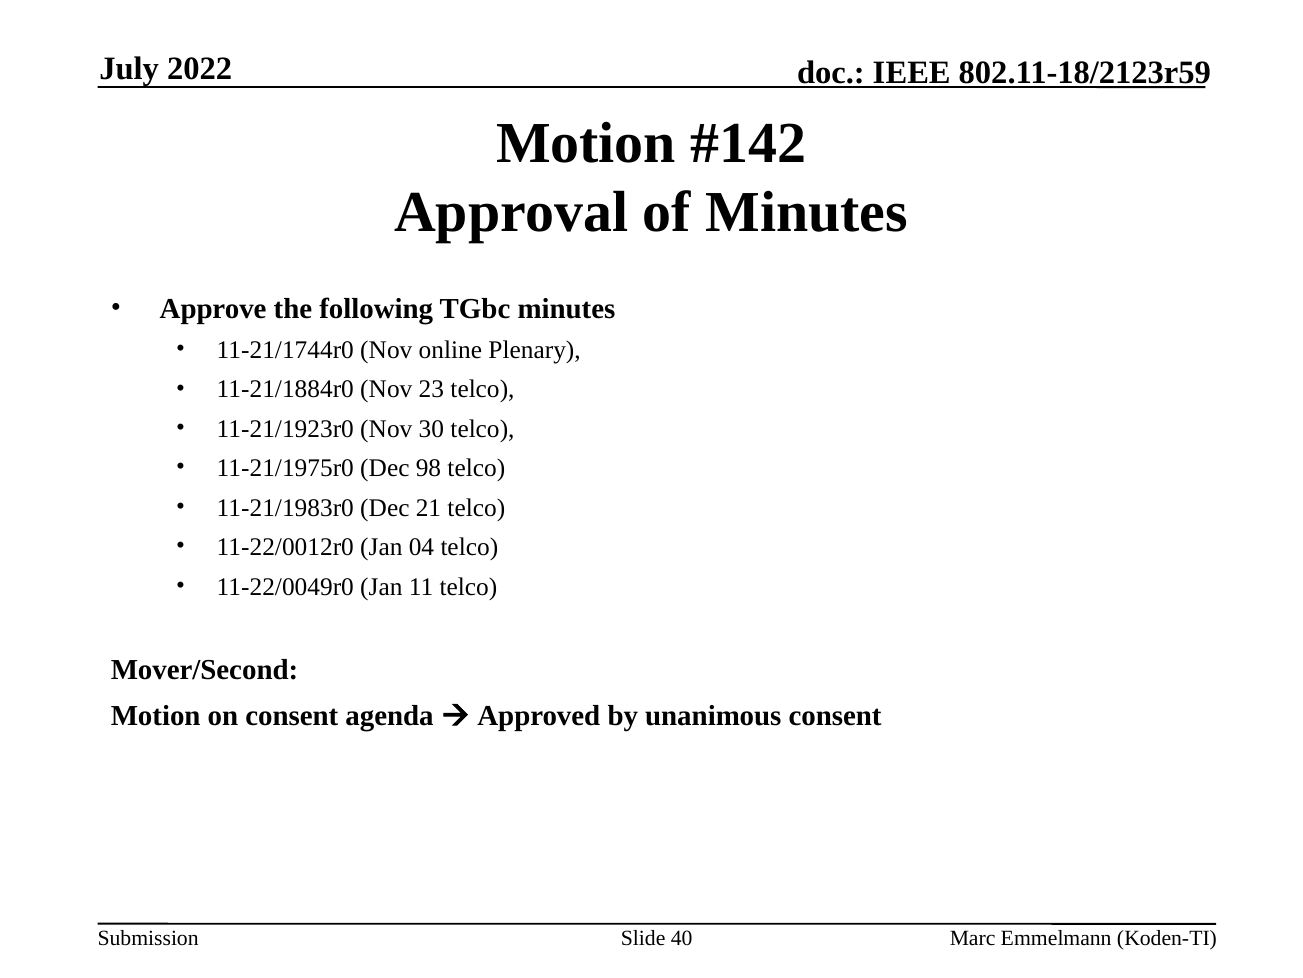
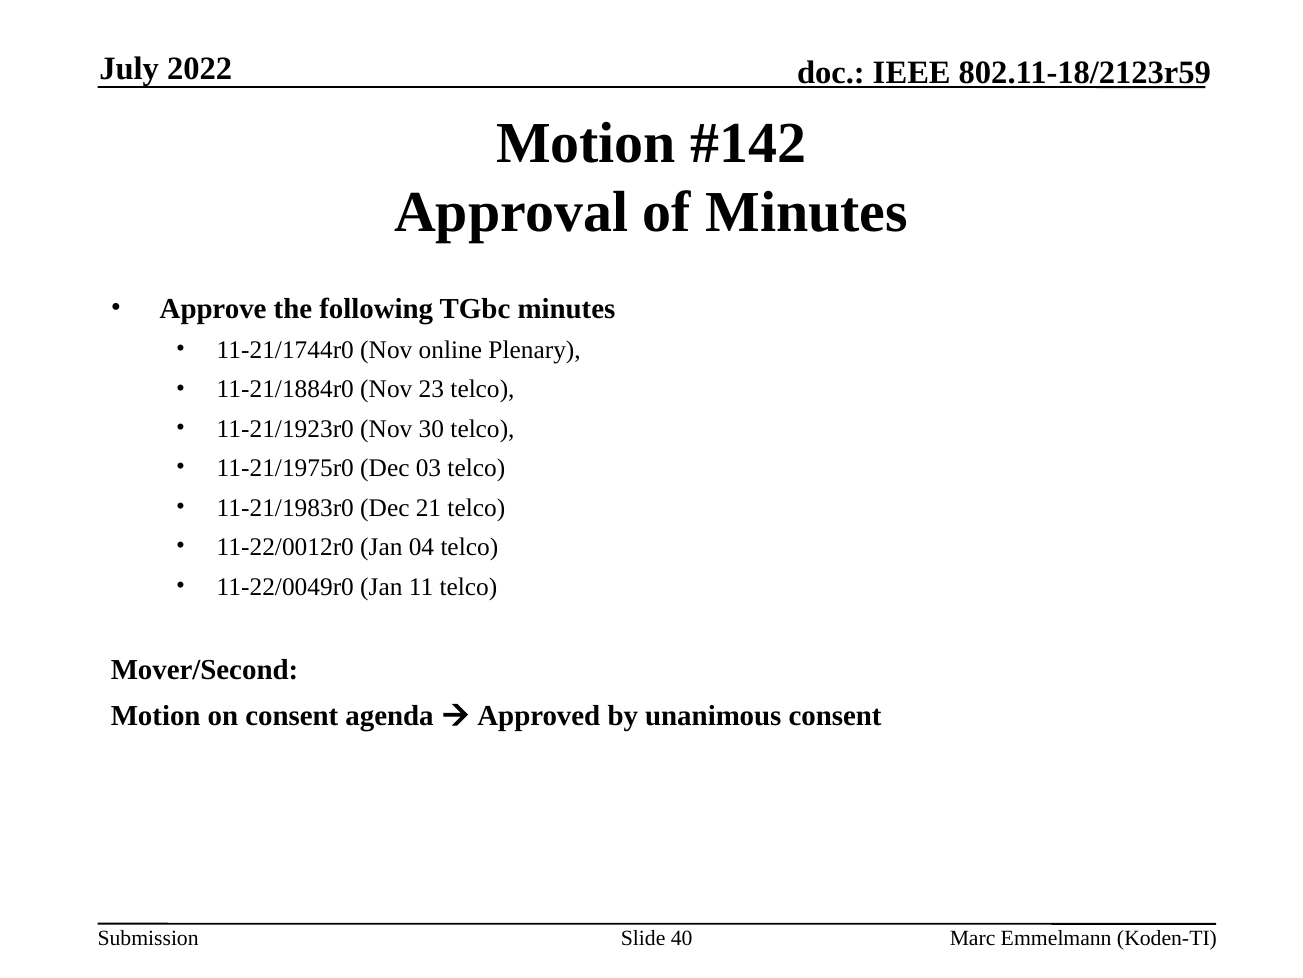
98: 98 -> 03
